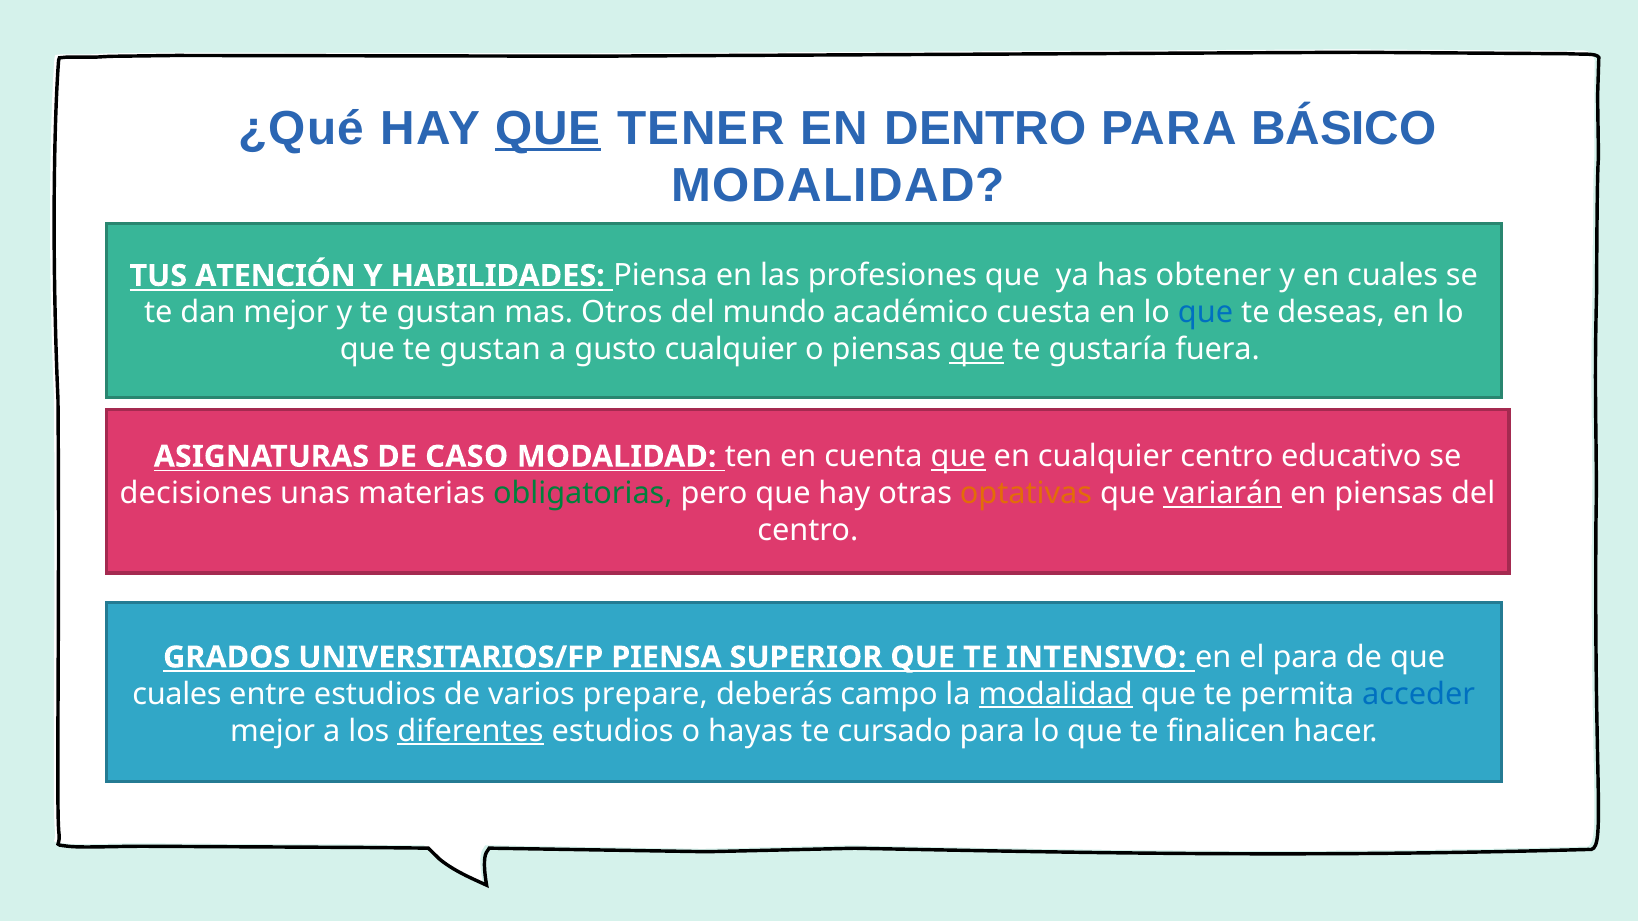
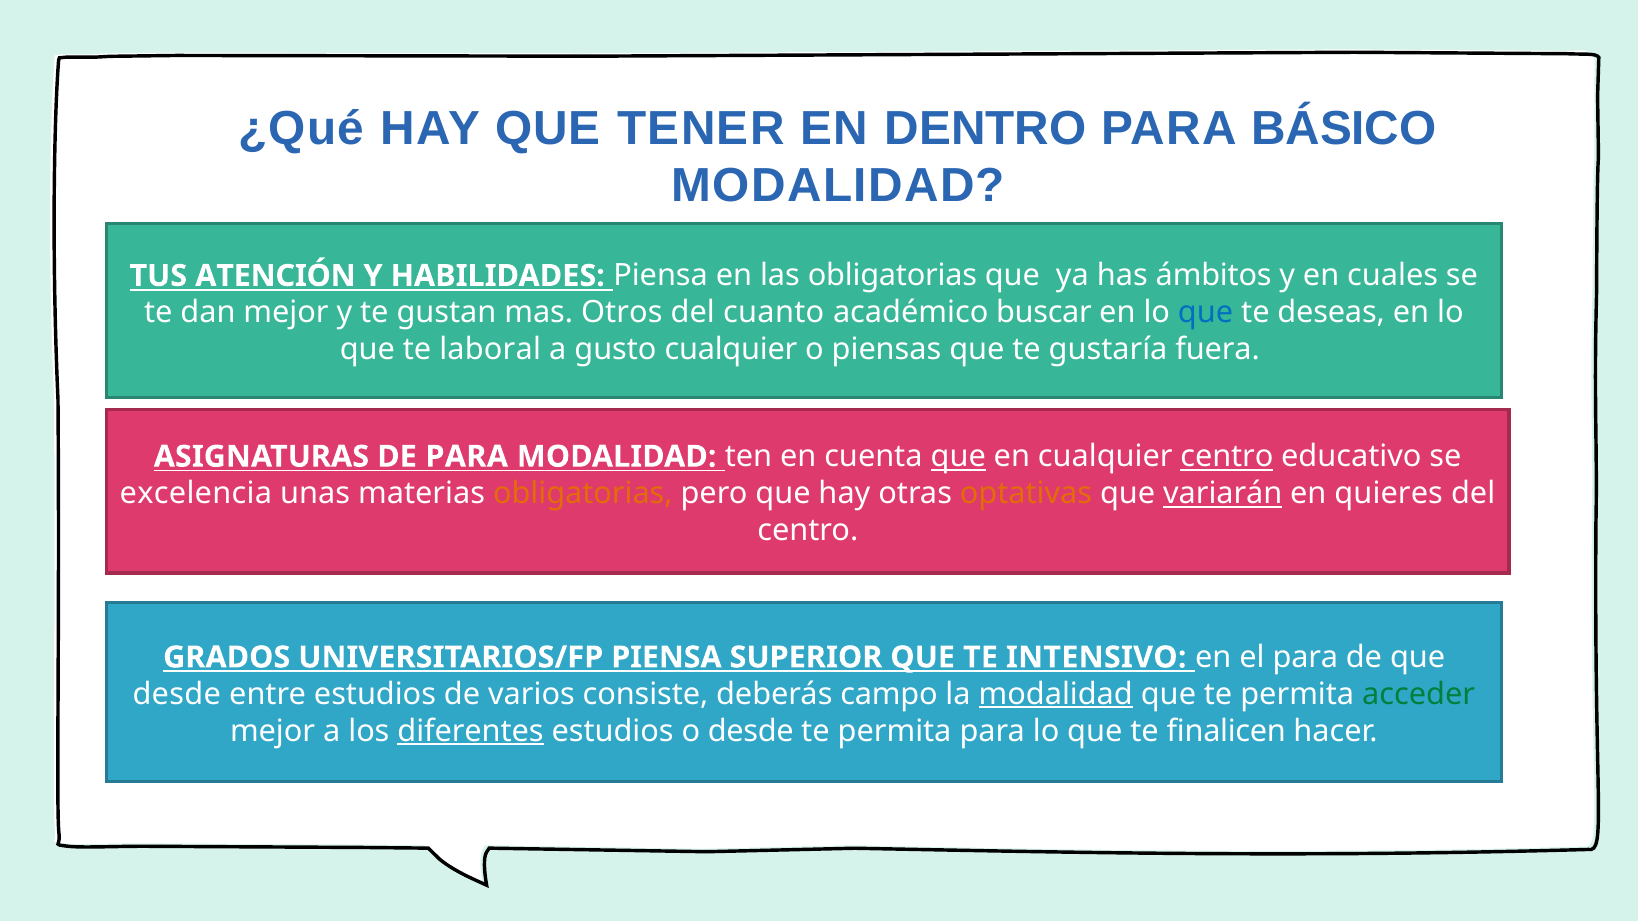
QUE at (548, 129) underline: present -> none
las profesiones: profesiones -> obligatorias
obtener: obtener -> ámbitos
mundo: mundo -> cuanto
cuesta: cuesta -> buscar
que te gustan: gustan -> laboral
que at (977, 350) underline: present -> none
DE CASO: CASO -> PARA
centro at (1227, 457) underline: none -> present
decisiones: decisiones -> excelencia
obligatorias at (583, 494) colour: green -> orange
en piensas: piensas -> quieres
GRADOS underline: present -> none
cuales at (177, 694): cuales -> desde
prepare: prepare -> consiste
acceder colour: blue -> green
o hayas: hayas -> desde
cursado at (895, 731): cursado -> permita
